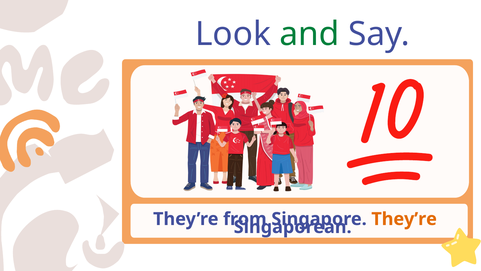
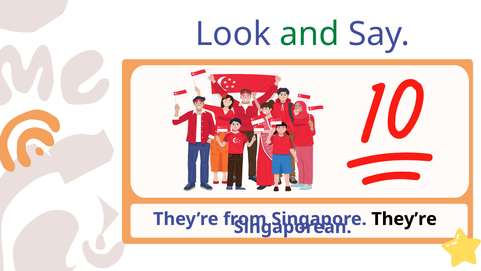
They’re at (404, 219) colour: orange -> black
